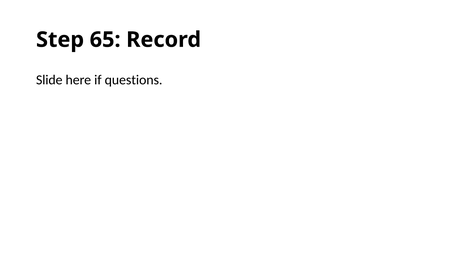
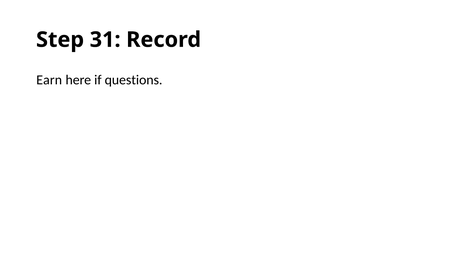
65: 65 -> 31
Slide: Slide -> Earn
